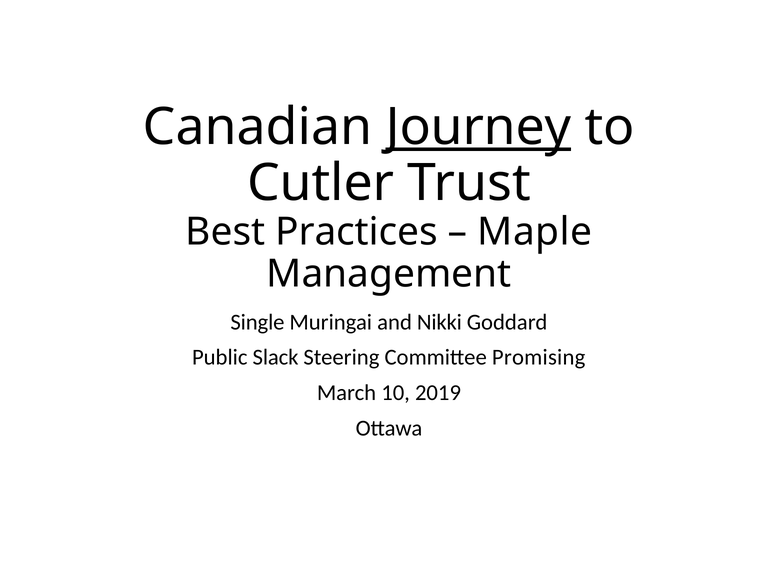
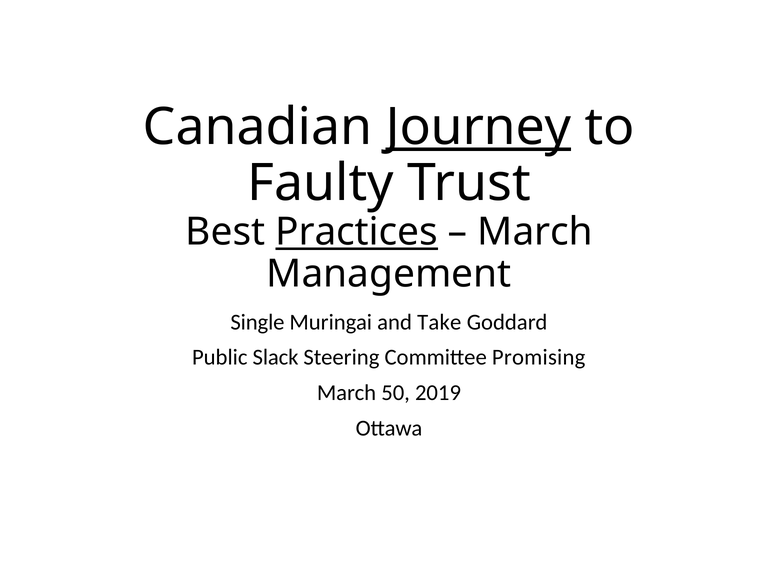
Cutler: Cutler -> Faulty
Practices underline: none -> present
Maple at (535, 232): Maple -> March
Nikki: Nikki -> Take
10: 10 -> 50
